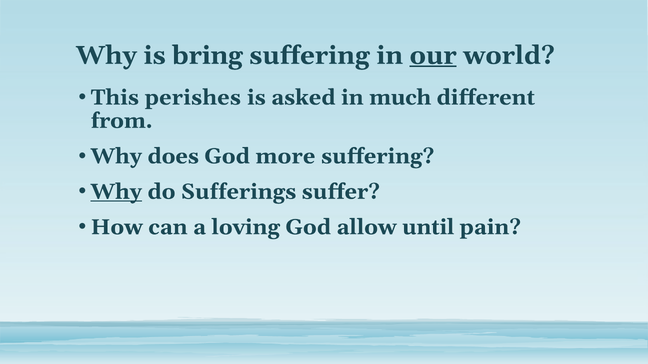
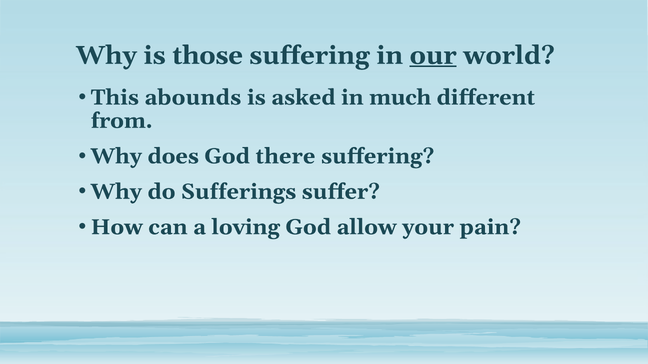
bring: bring -> those
perishes: perishes -> abounds
more: more -> there
Why at (116, 192) underline: present -> none
until: until -> your
